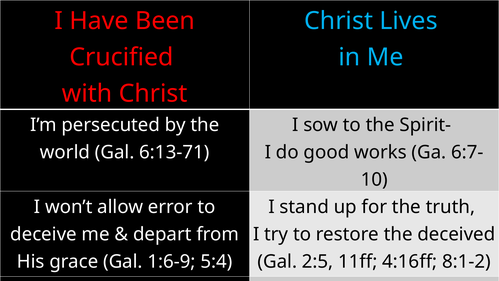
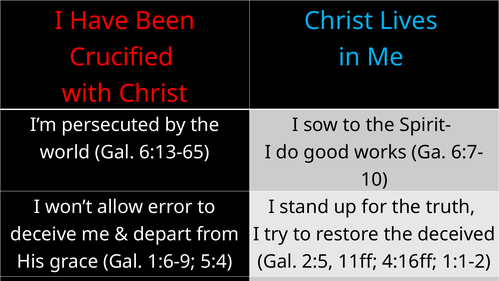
6:13-71: 6:13-71 -> 6:13-65
8:1-2: 8:1-2 -> 1:1-2
